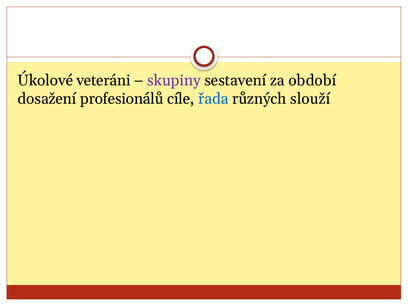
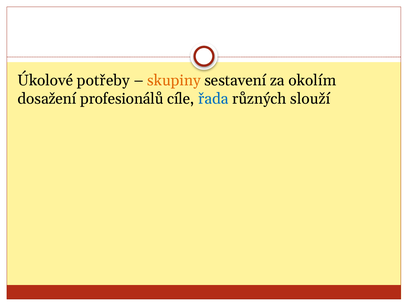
veteráni: veteráni -> potřeby
skupiny colour: purple -> orange
období: období -> okolím
